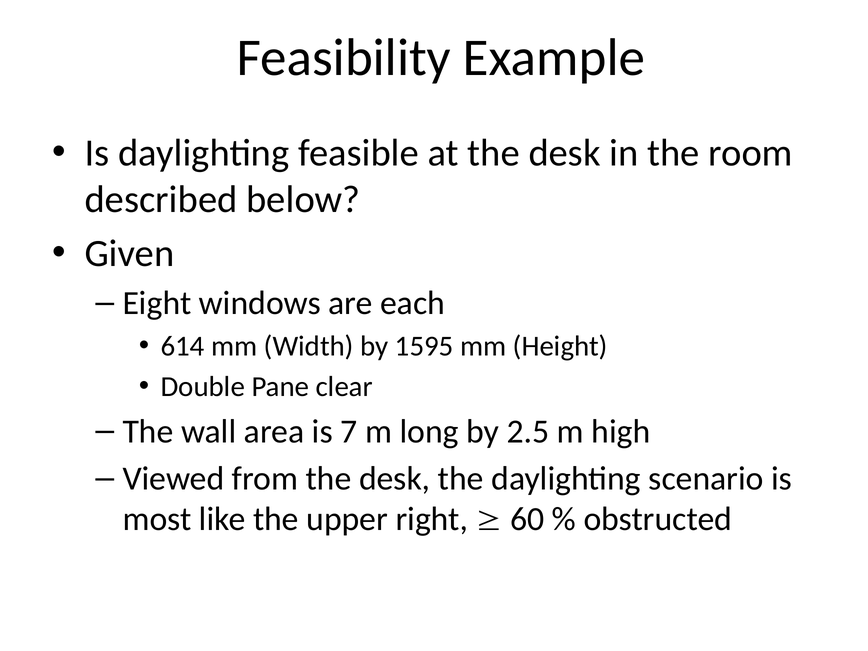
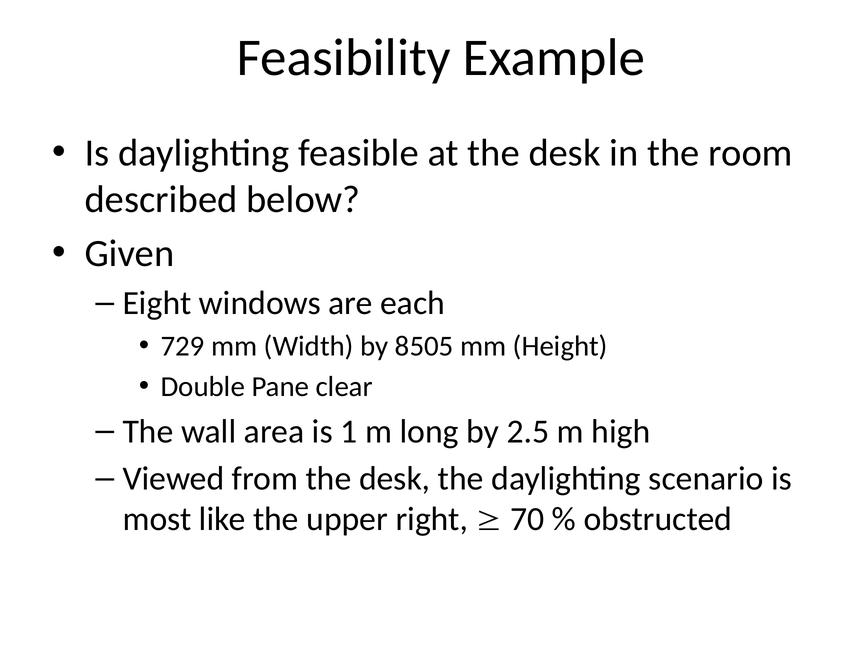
614: 614 -> 729
1595: 1595 -> 8505
7: 7 -> 1
60: 60 -> 70
